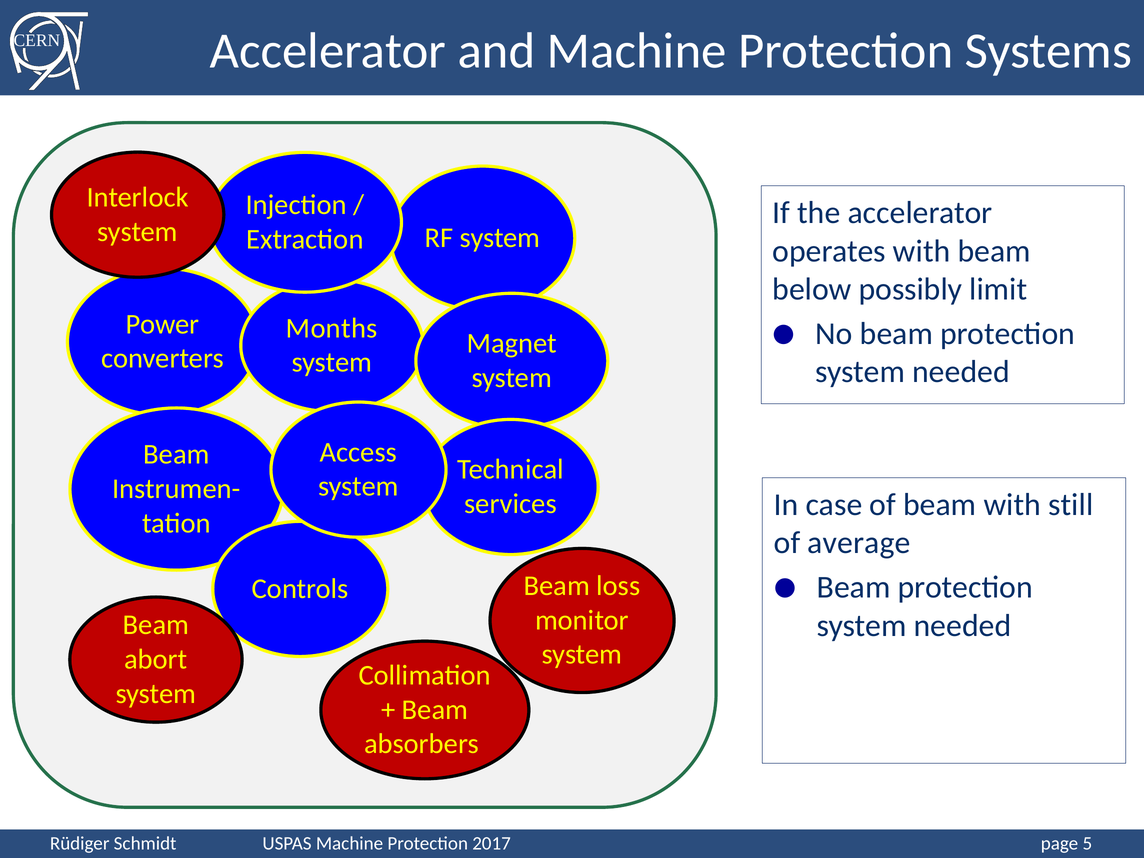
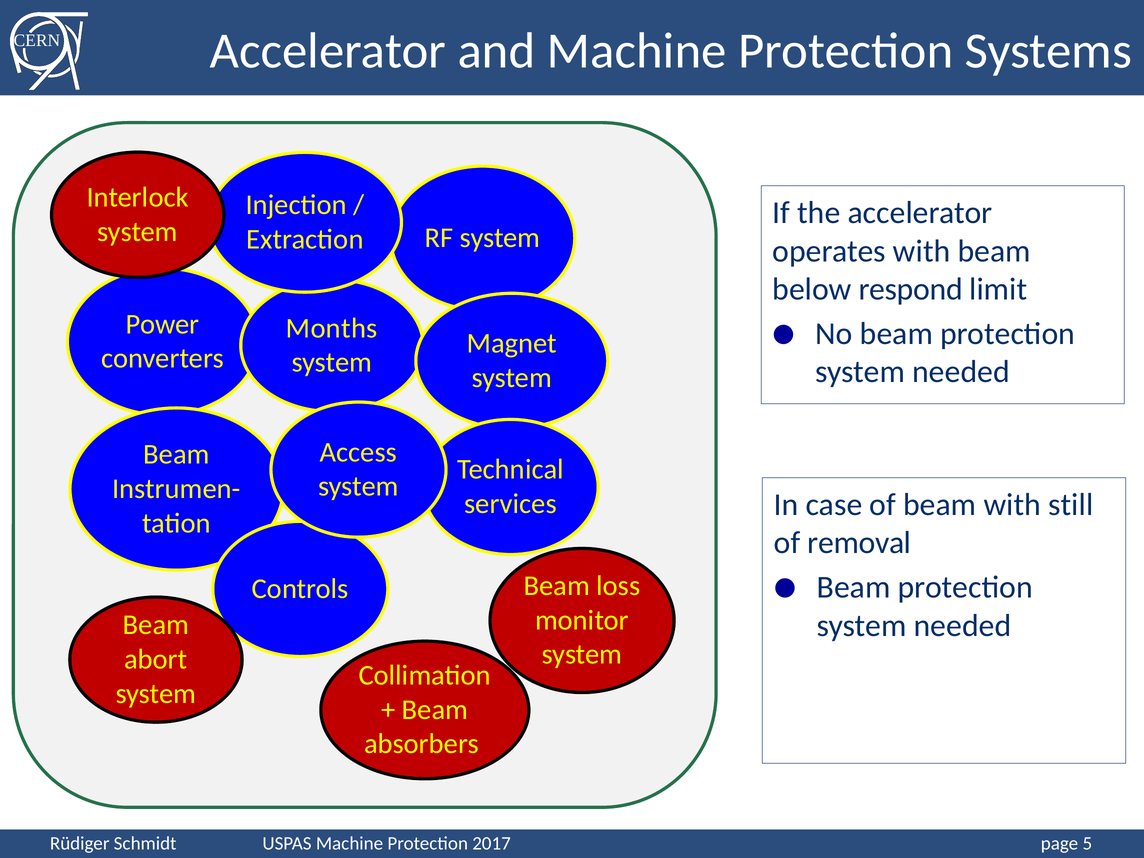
possibly: possibly -> respond
average: average -> removal
